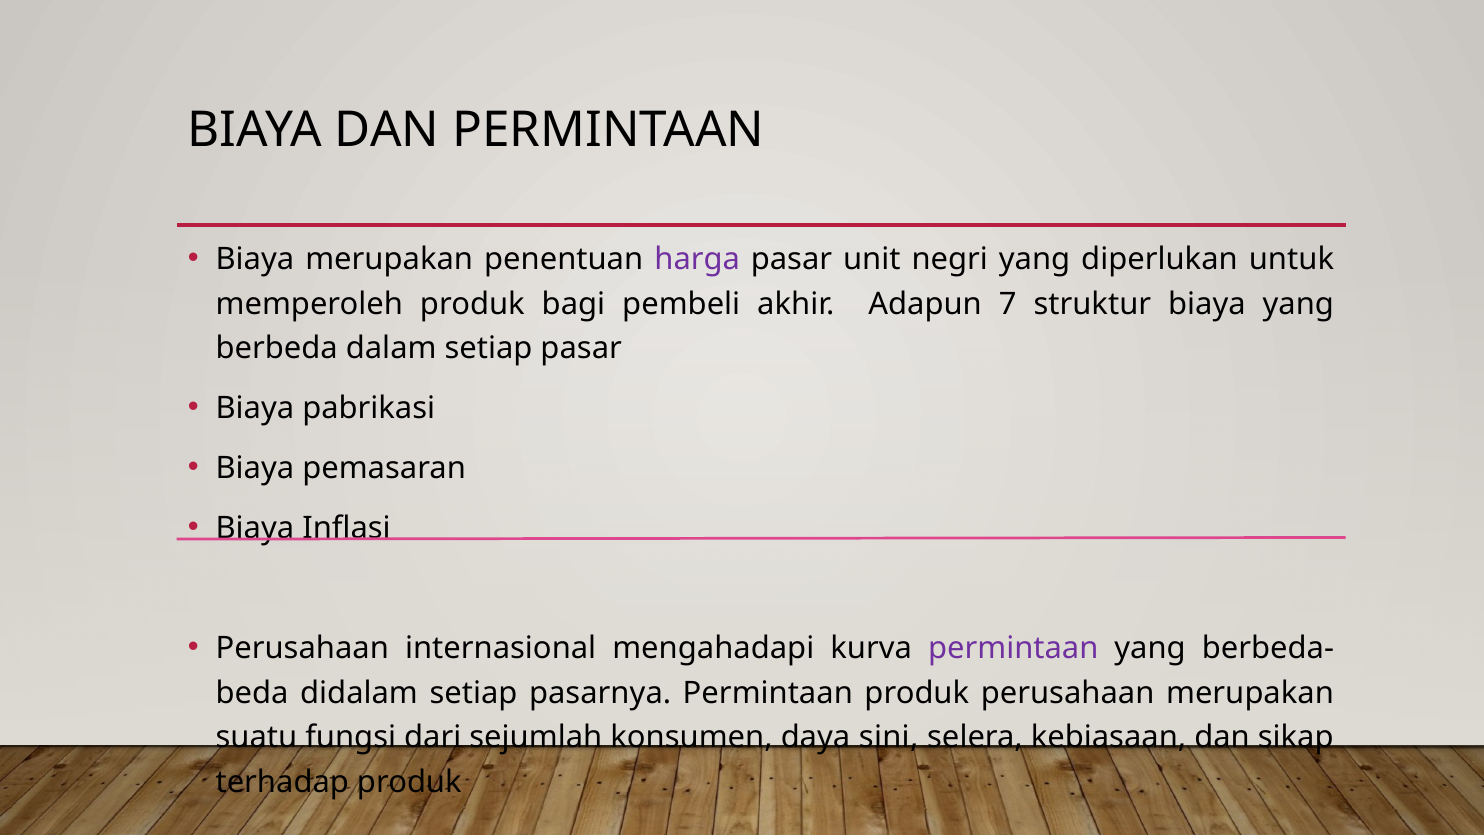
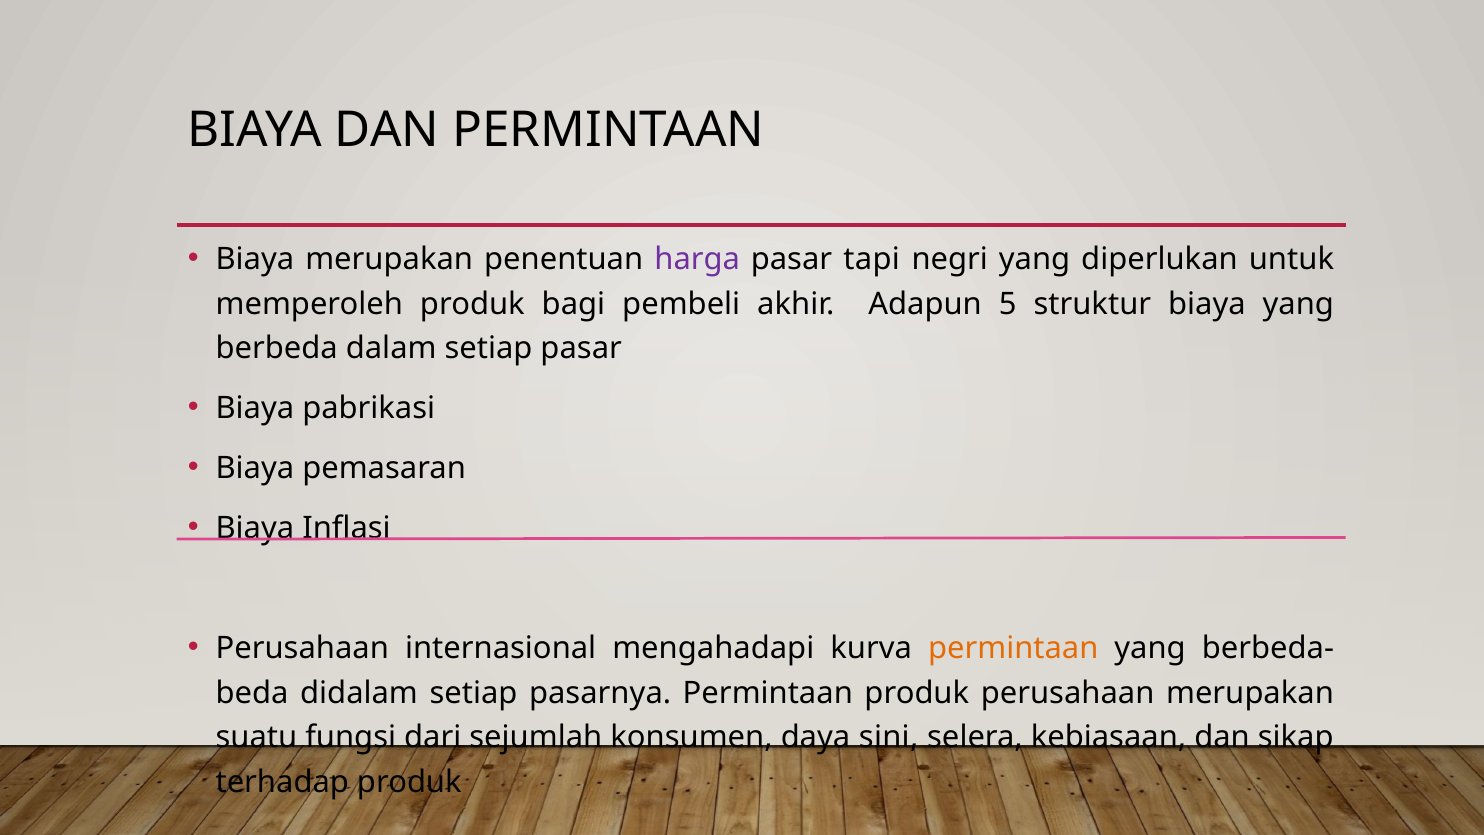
unit: unit -> tapi
7: 7 -> 5
permintaan at (1013, 648) colour: purple -> orange
